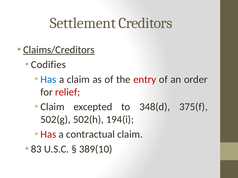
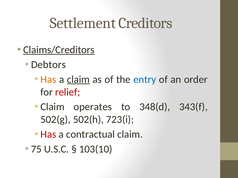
Codifies: Codifies -> Debtors
Has at (48, 80) colour: blue -> orange
claim at (78, 80) underline: none -> present
entry colour: red -> blue
excepted: excepted -> operates
375(f: 375(f -> 343(f
194(i: 194(i -> 723(i
83: 83 -> 75
389(10: 389(10 -> 103(10
